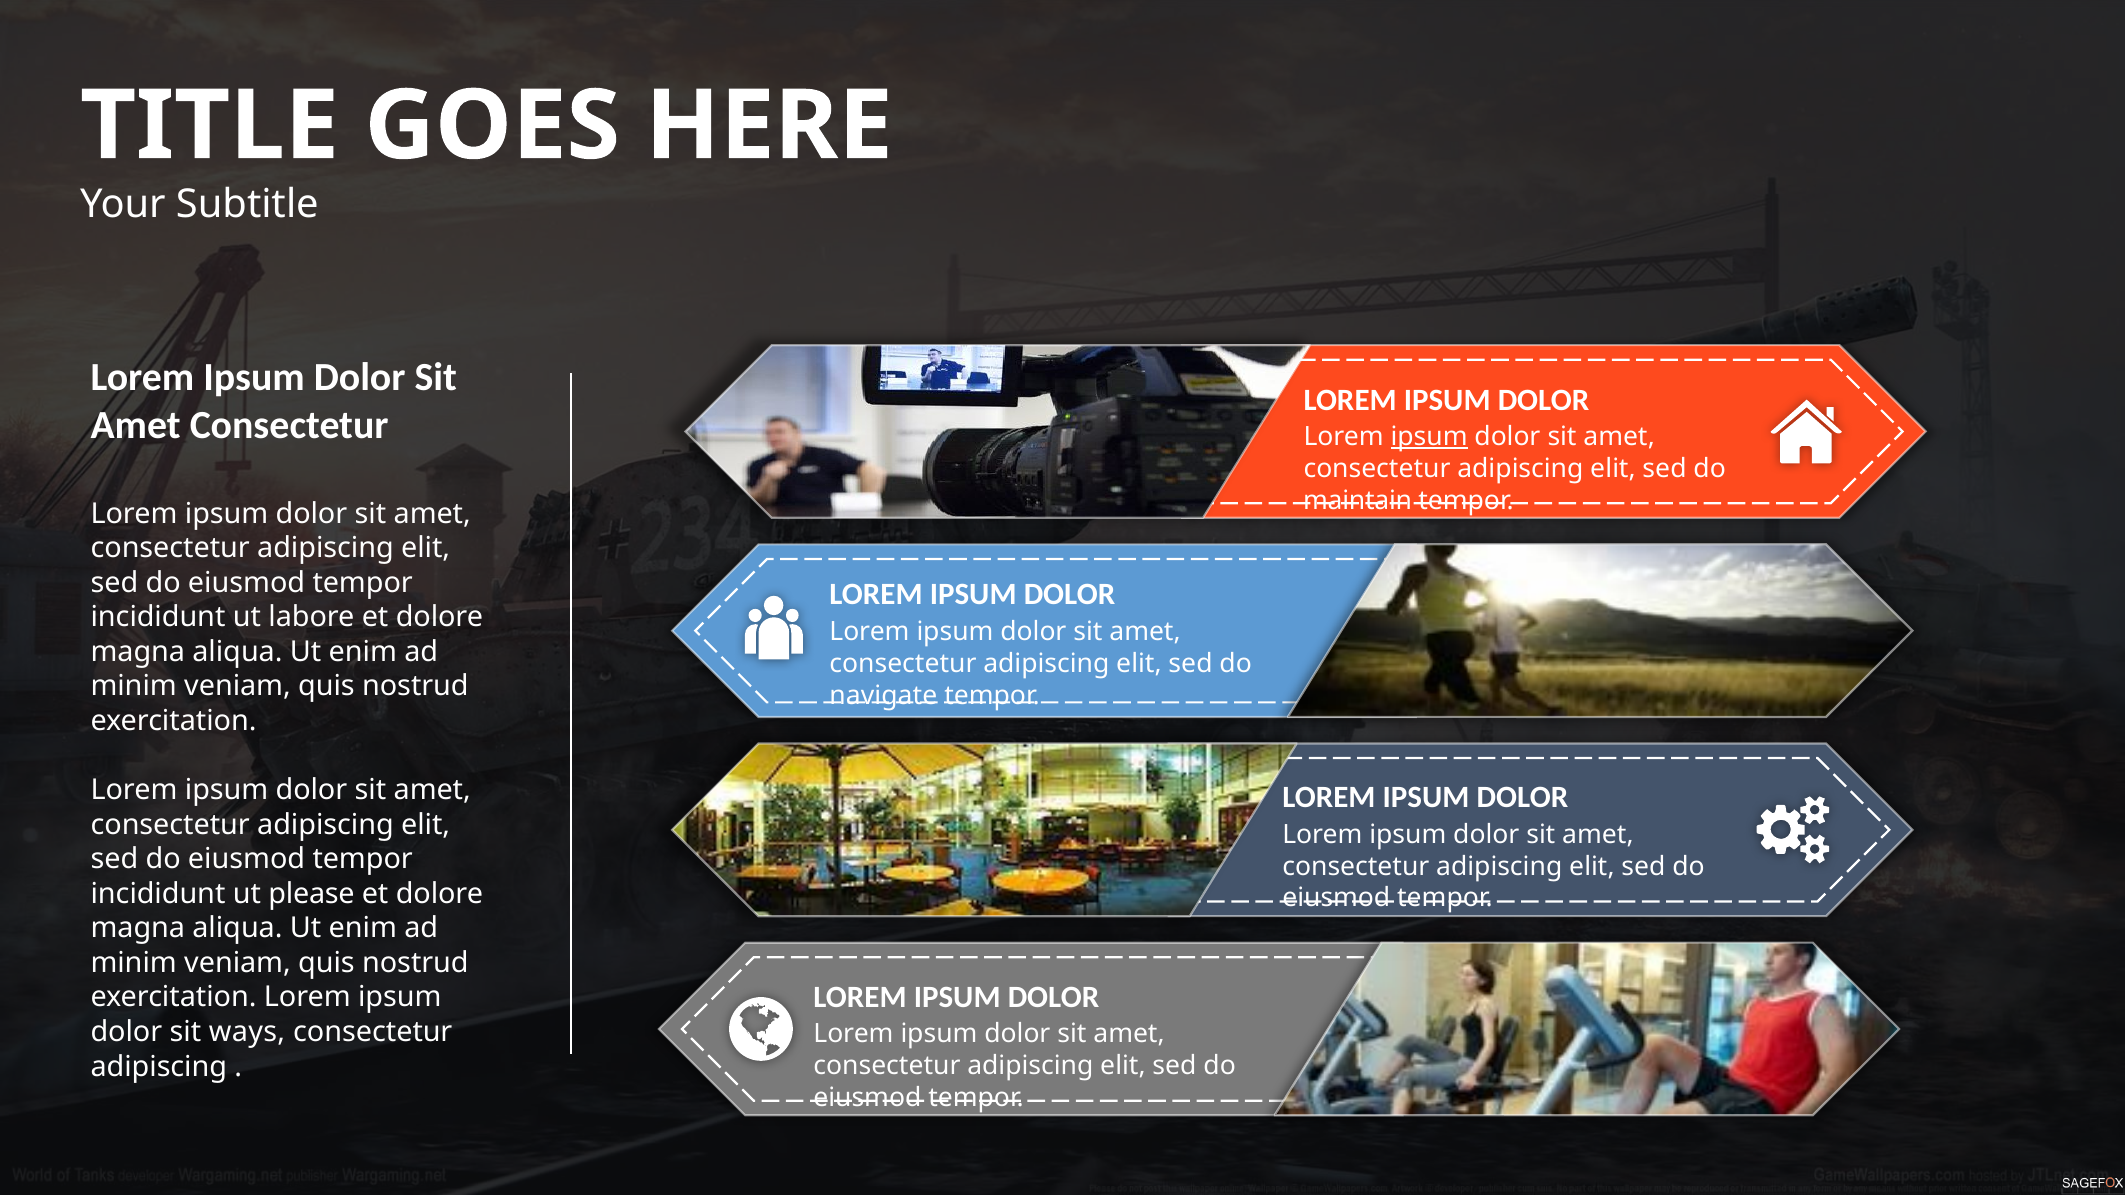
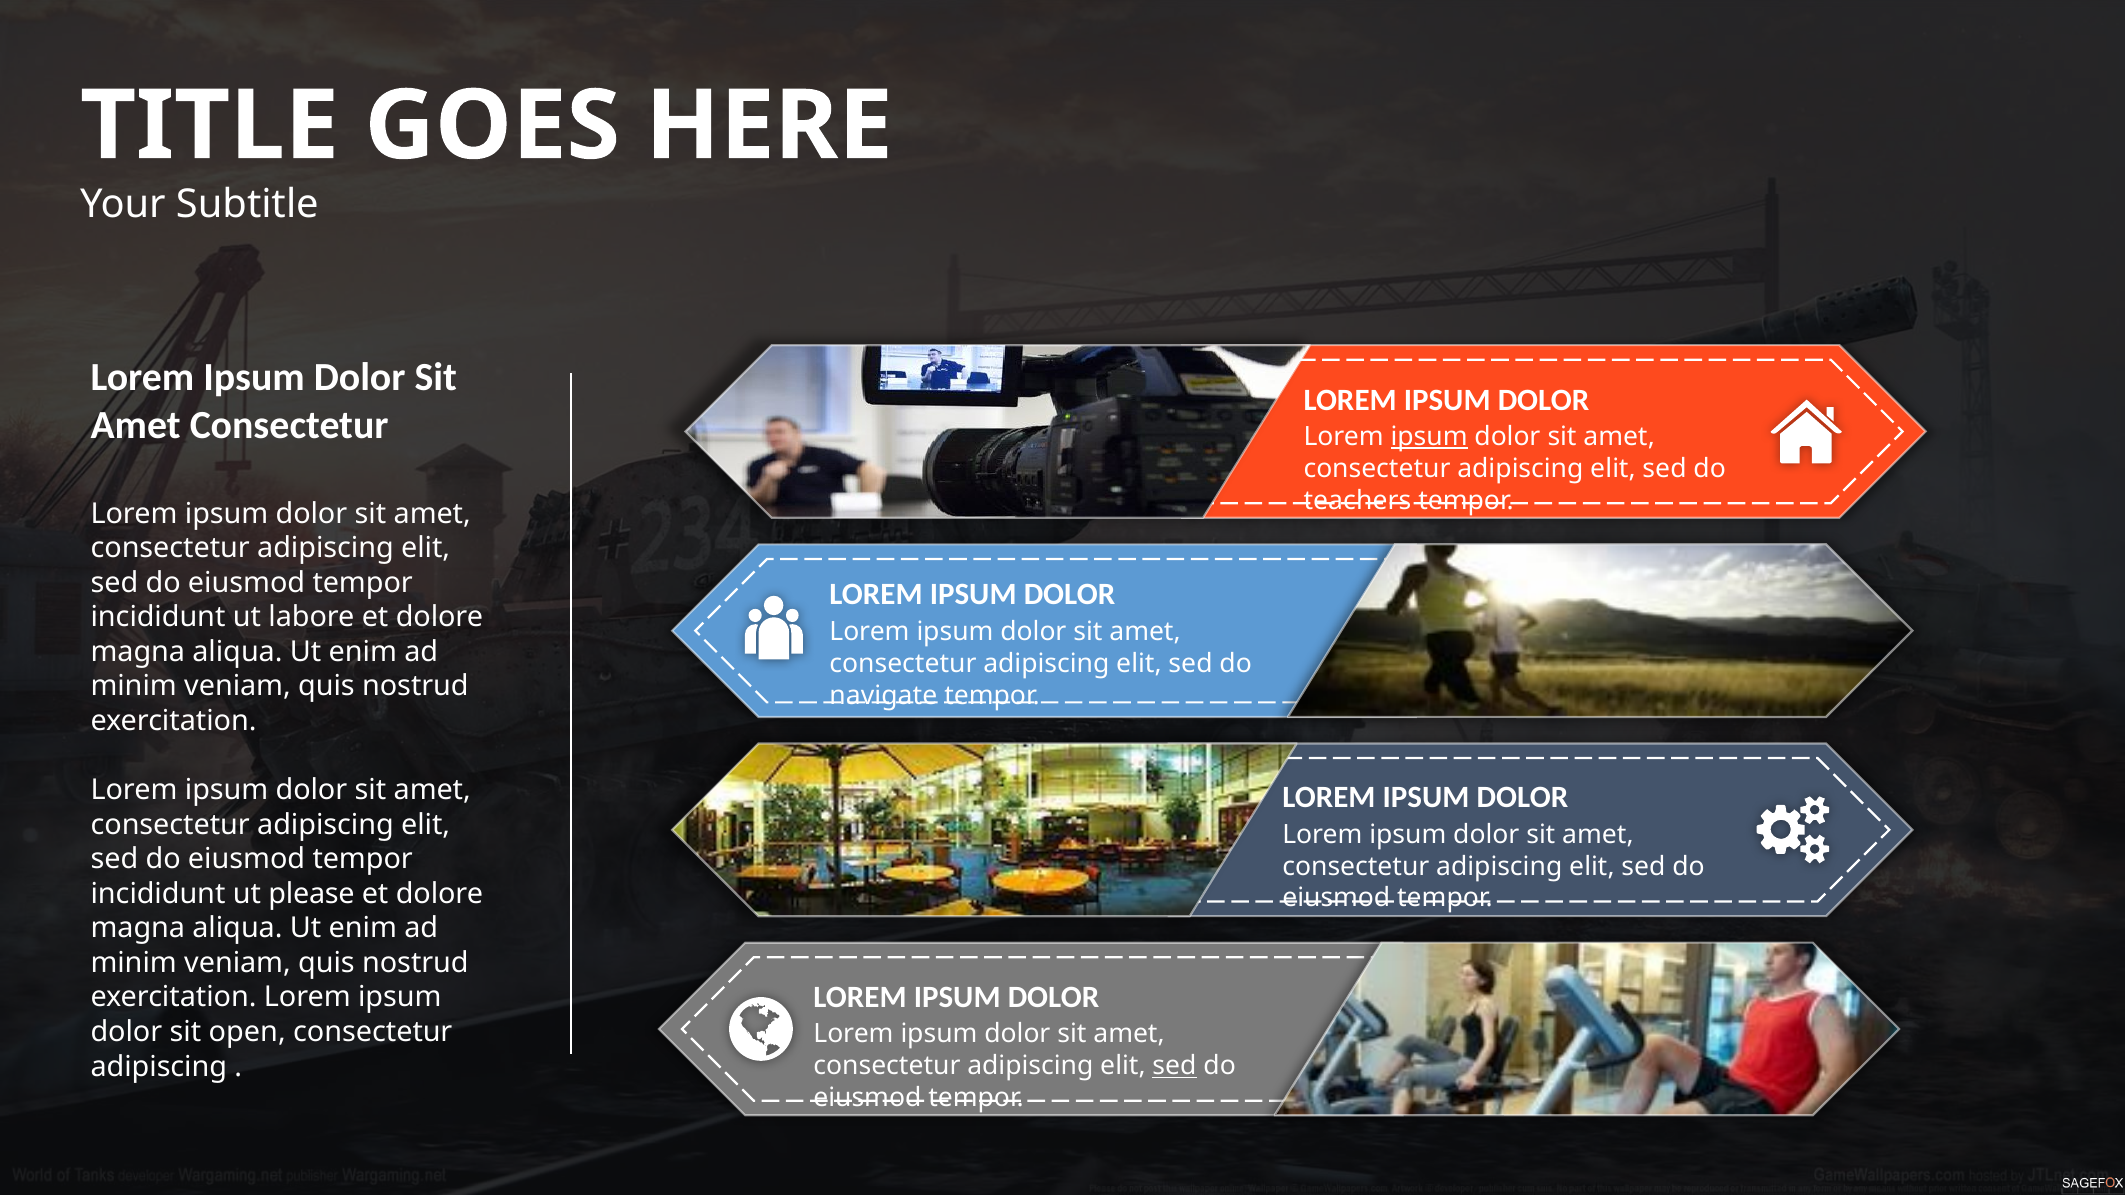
maintain: maintain -> teachers
ways: ways -> open
sed at (1175, 1066) underline: none -> present
